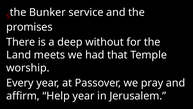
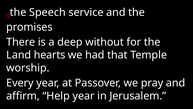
Bunker: Bunker -> Speech
meets: meets -> hearts
